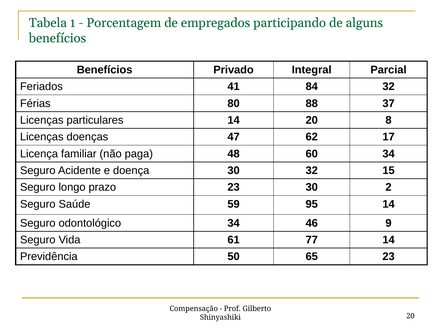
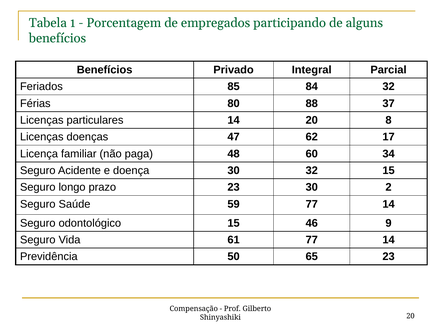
41: 41 -> 85
59 95: 95 -> 77
34 at (234, 223): 34 -> 15
